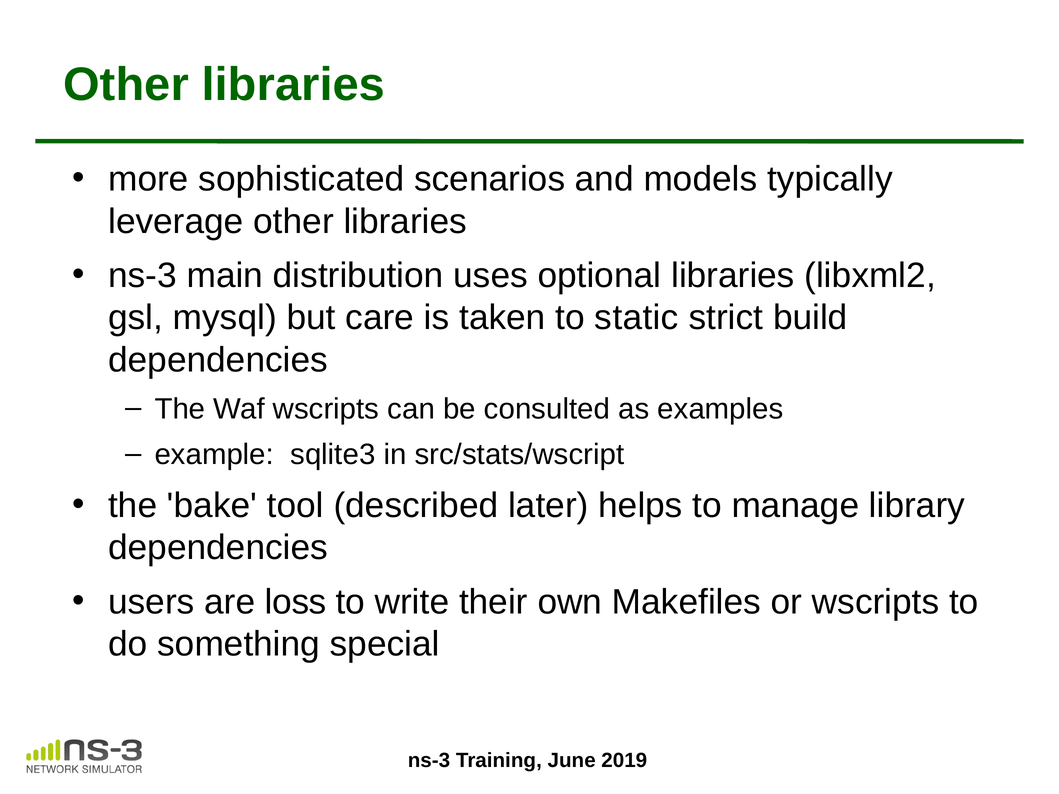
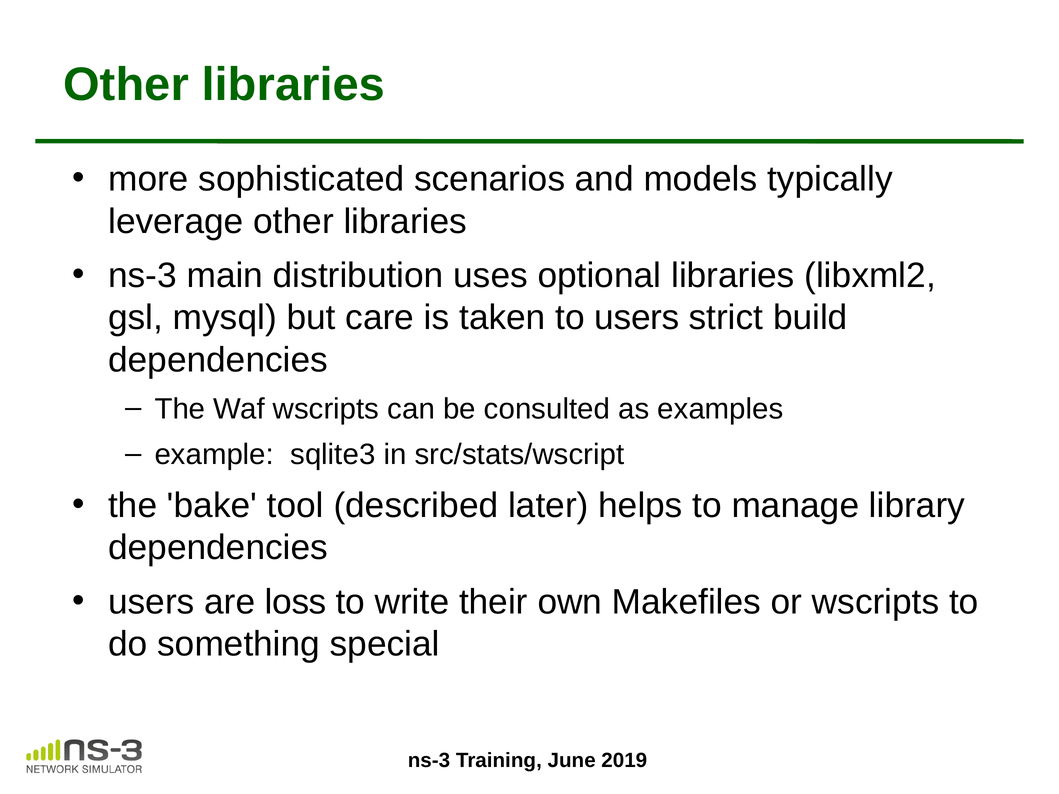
to static: static -> users
